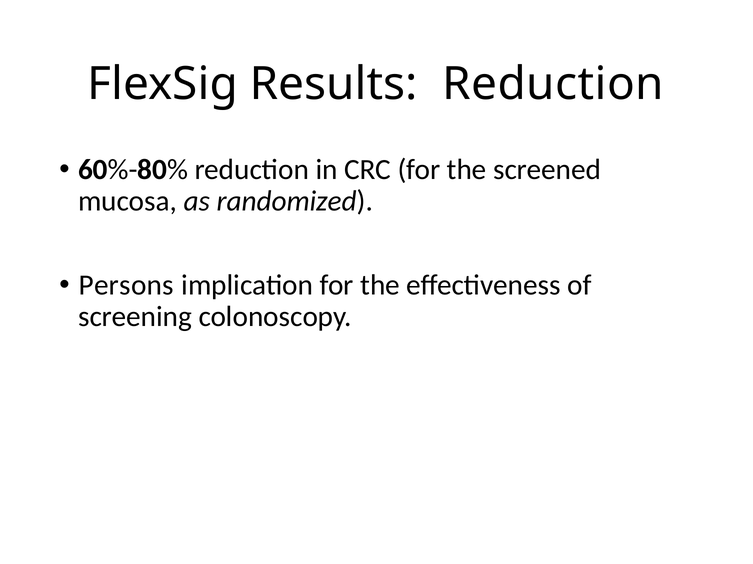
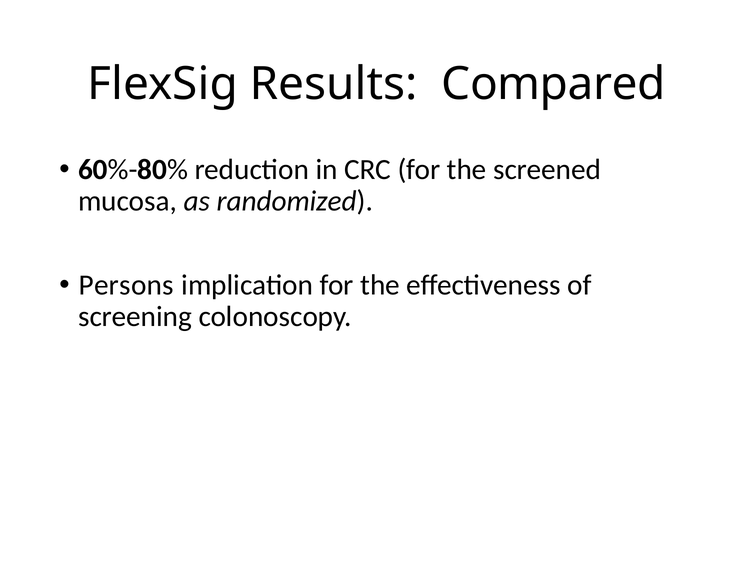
Results Reduction: Reduction -> Compared
